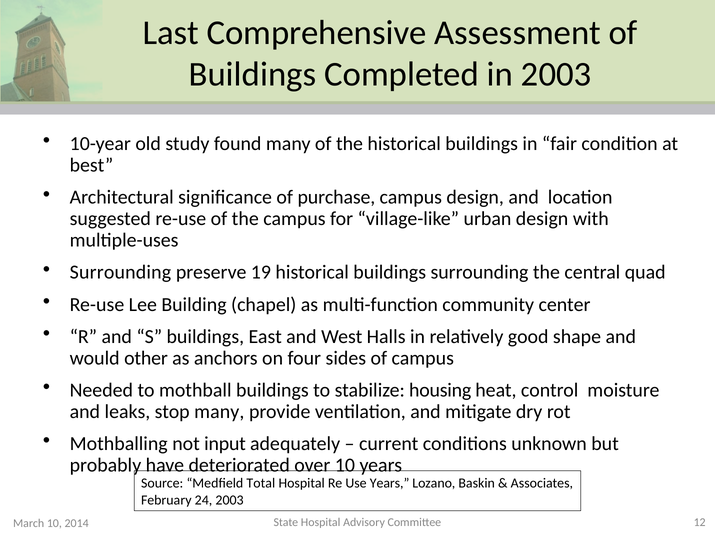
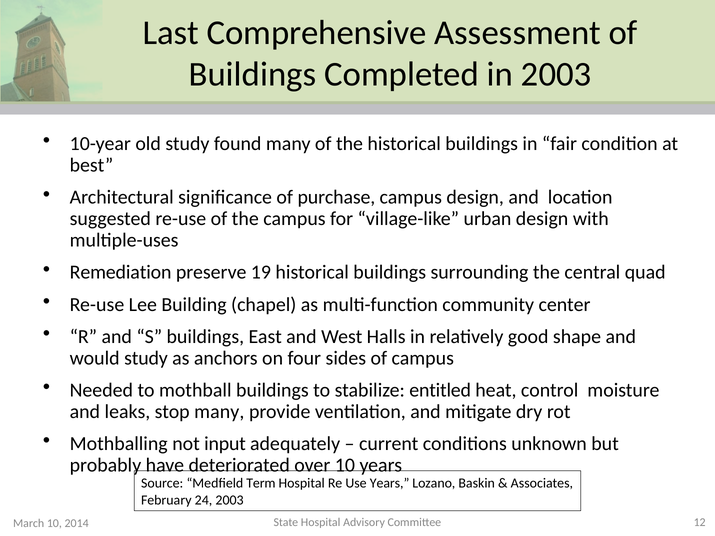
Surrounding at (120, 272): Surrounding -> Remediation
would other: other -> study
housing: housing -> entitled
Total: Total -> Term
